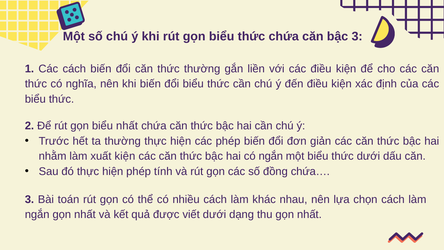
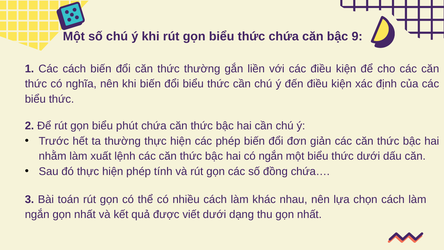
bậc 3: 3 -> 9
biểu nhất: nhất -> phút
xuất kiện: kiện -> lệnh
